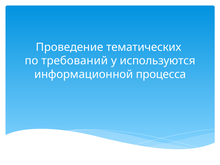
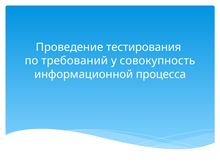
тематических: тематических -> тестирования
используются: используются -> совокупность
